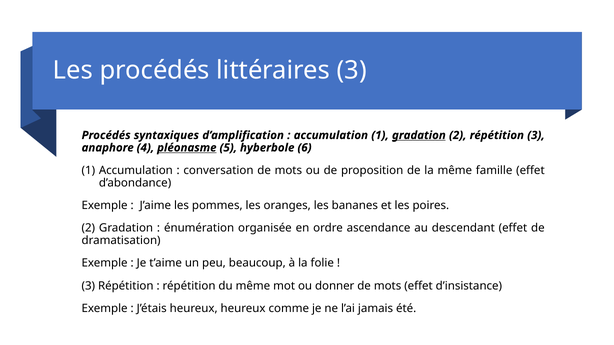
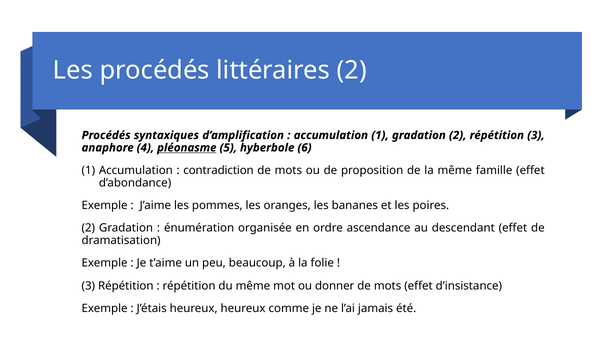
littéraires 3: 3 -> 2
gradation at (419, 135) underline: present -> none
conversation: conversation -> contradiction
